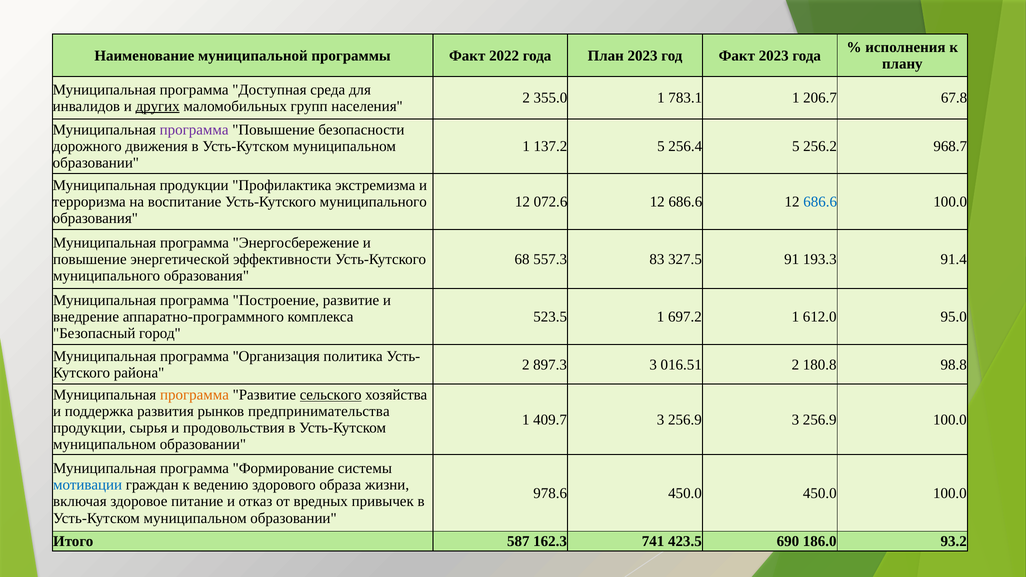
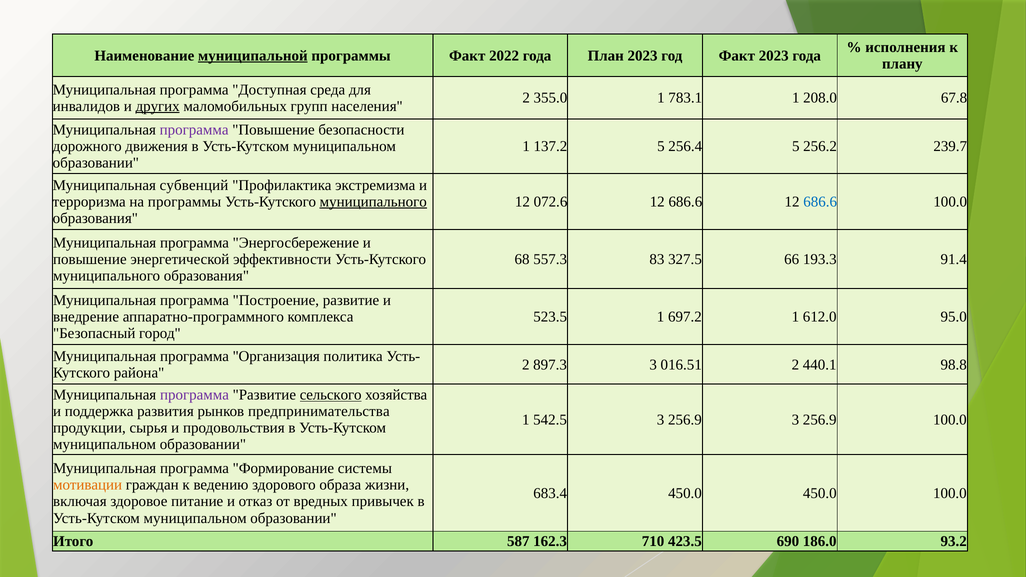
муниципальной underline: none -> present
206.7: 206.7 -> 208.0
968.7: 968.7 -> 239.7
Муниципальная продукции: продукции -> субвенций
на воспитание: воспитание -> программы
муниципального at (373, 202) underline: none -> present
91: 91 -> 66
180.8: 180.8 -> 440.1
программа at (194, 395) colour: orange -> purple
409.7: 409.7 -> 542.5
мотивации colour: blue -> orange
978.6: 978.6 -> 683.4
741: 741 -> 710
